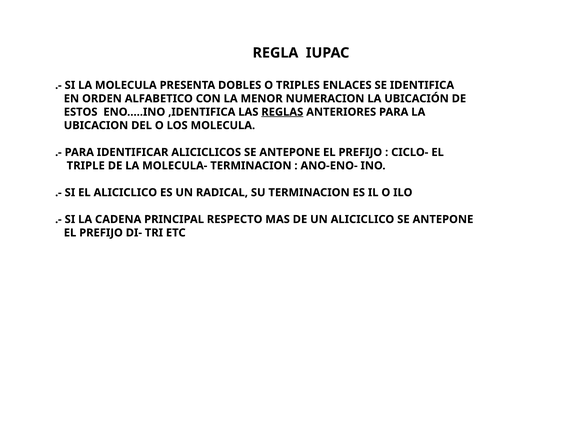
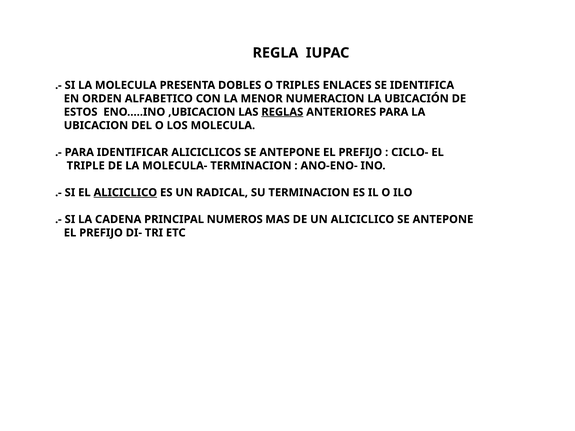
,IDENTIFICA: ,IDENTIFICA -> ,UBICACION
ALICICLICO at (125, 193) underline: none -> present
RESPECTO: RESPECTO -> NUMEROS
